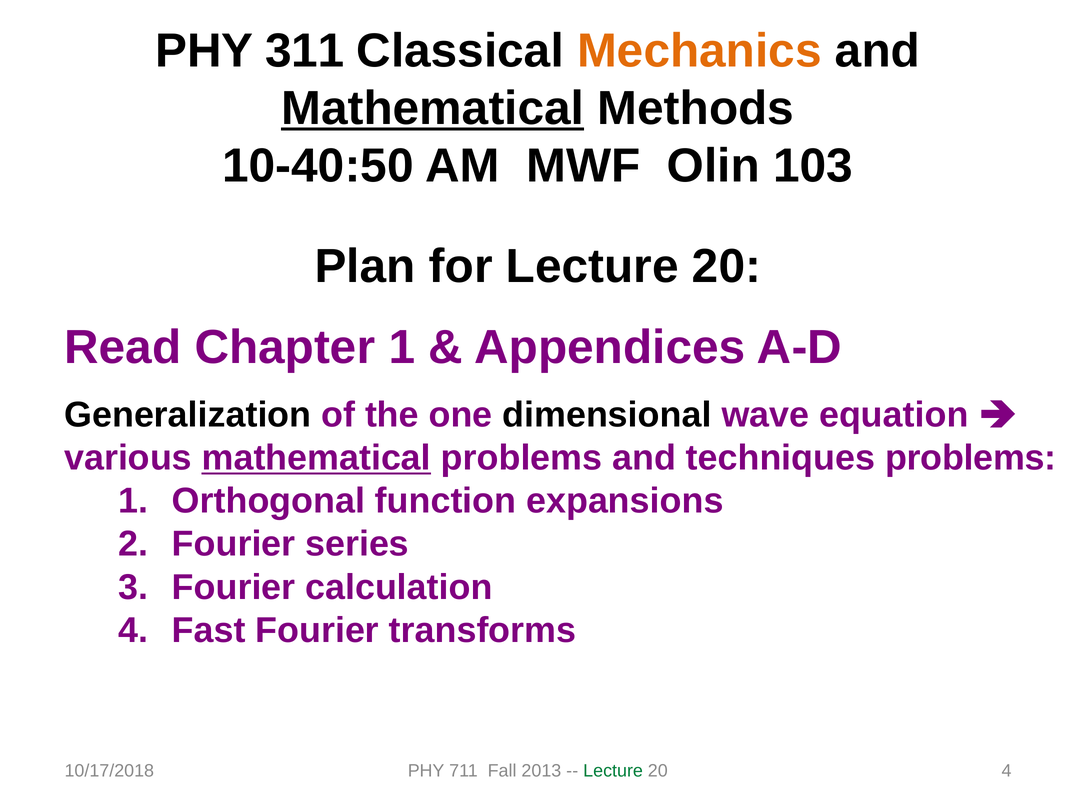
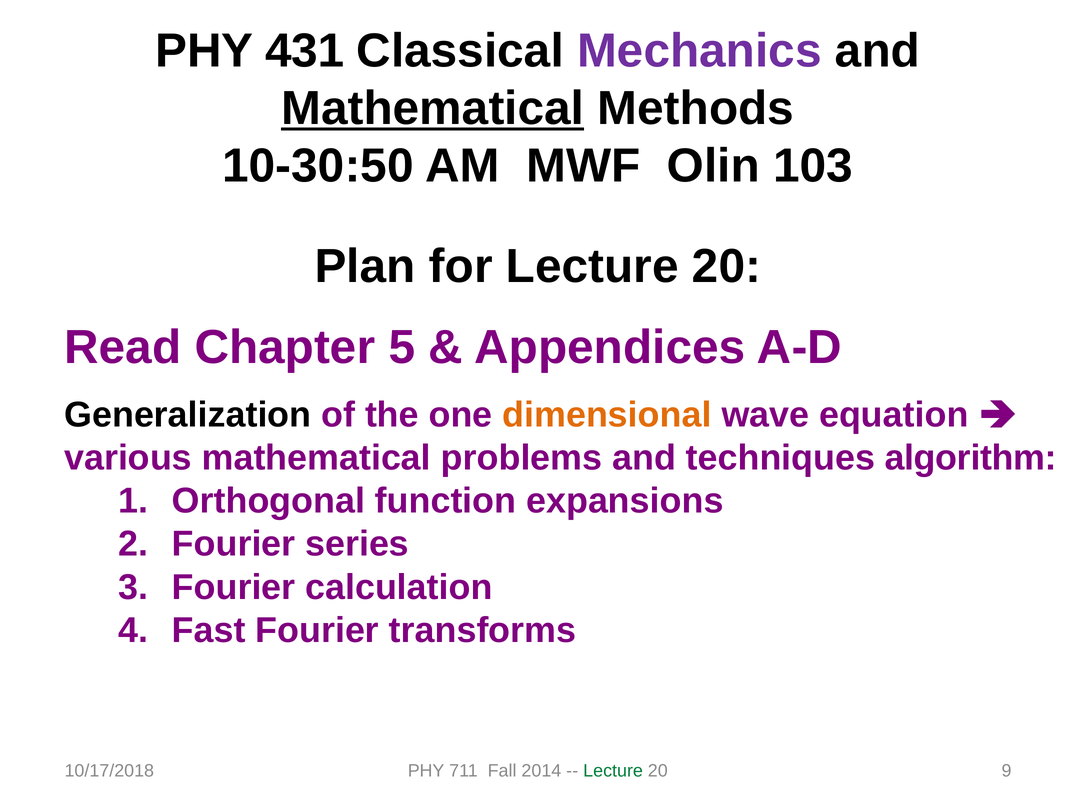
311: 311 -> 431
Mechanics colour: orange -> purple
10-40:50: 10-40:50 -> 10-30:50
Chapter 1: 1 -> 5
dimensional colour: black -> orange
mathematical at (316, 458) underline: present -> none
techniques problems: problems -> algorithm
2013: 2013 -> 2014
20 4: 4 -> 9
